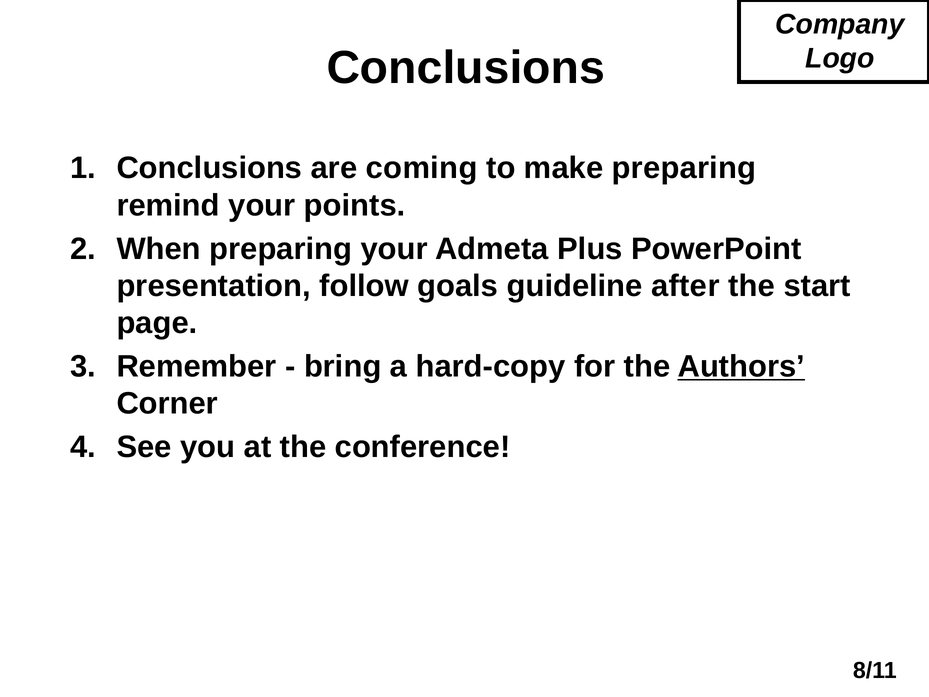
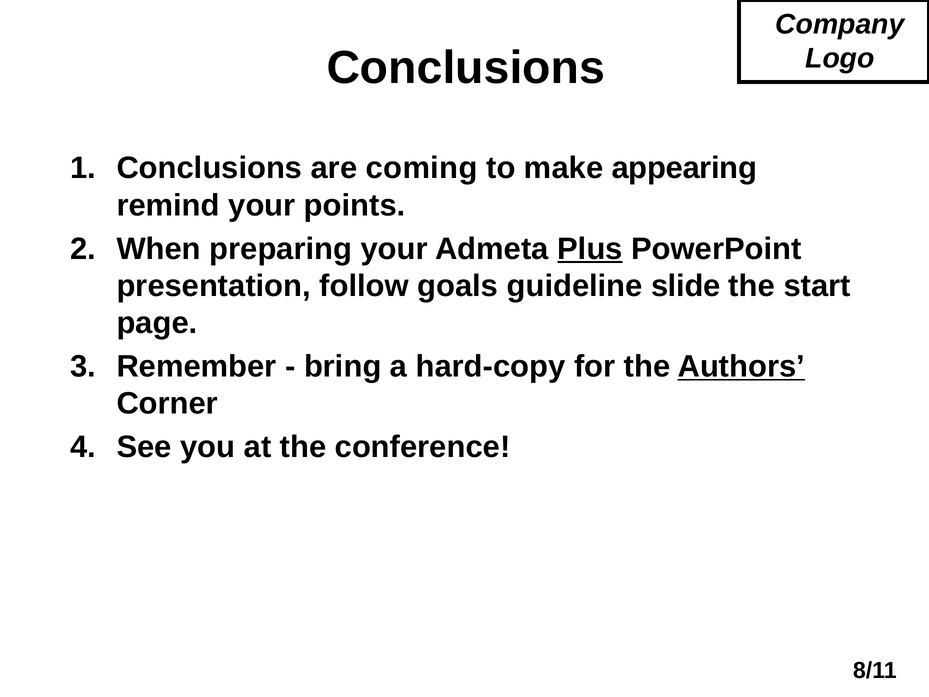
make preparing: preparing -> appearing
Plus underline: none -> present
after: after -> slide
